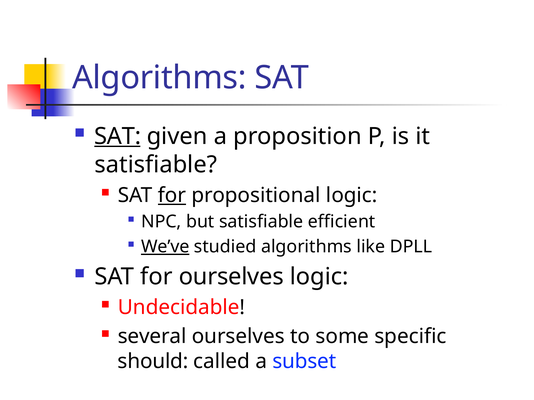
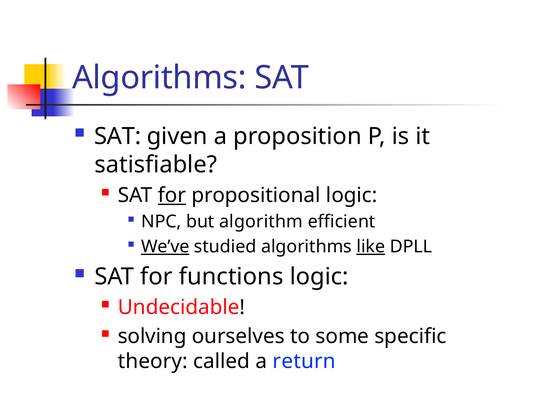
SAT at (118, 136) underline: present -> none
but satisfiable: satisfiable -> algorithm
like underline: none -> present
for ourselves: ourselves -> functions
several: several -> solving
should: should -> theory
subset: subset -> return
